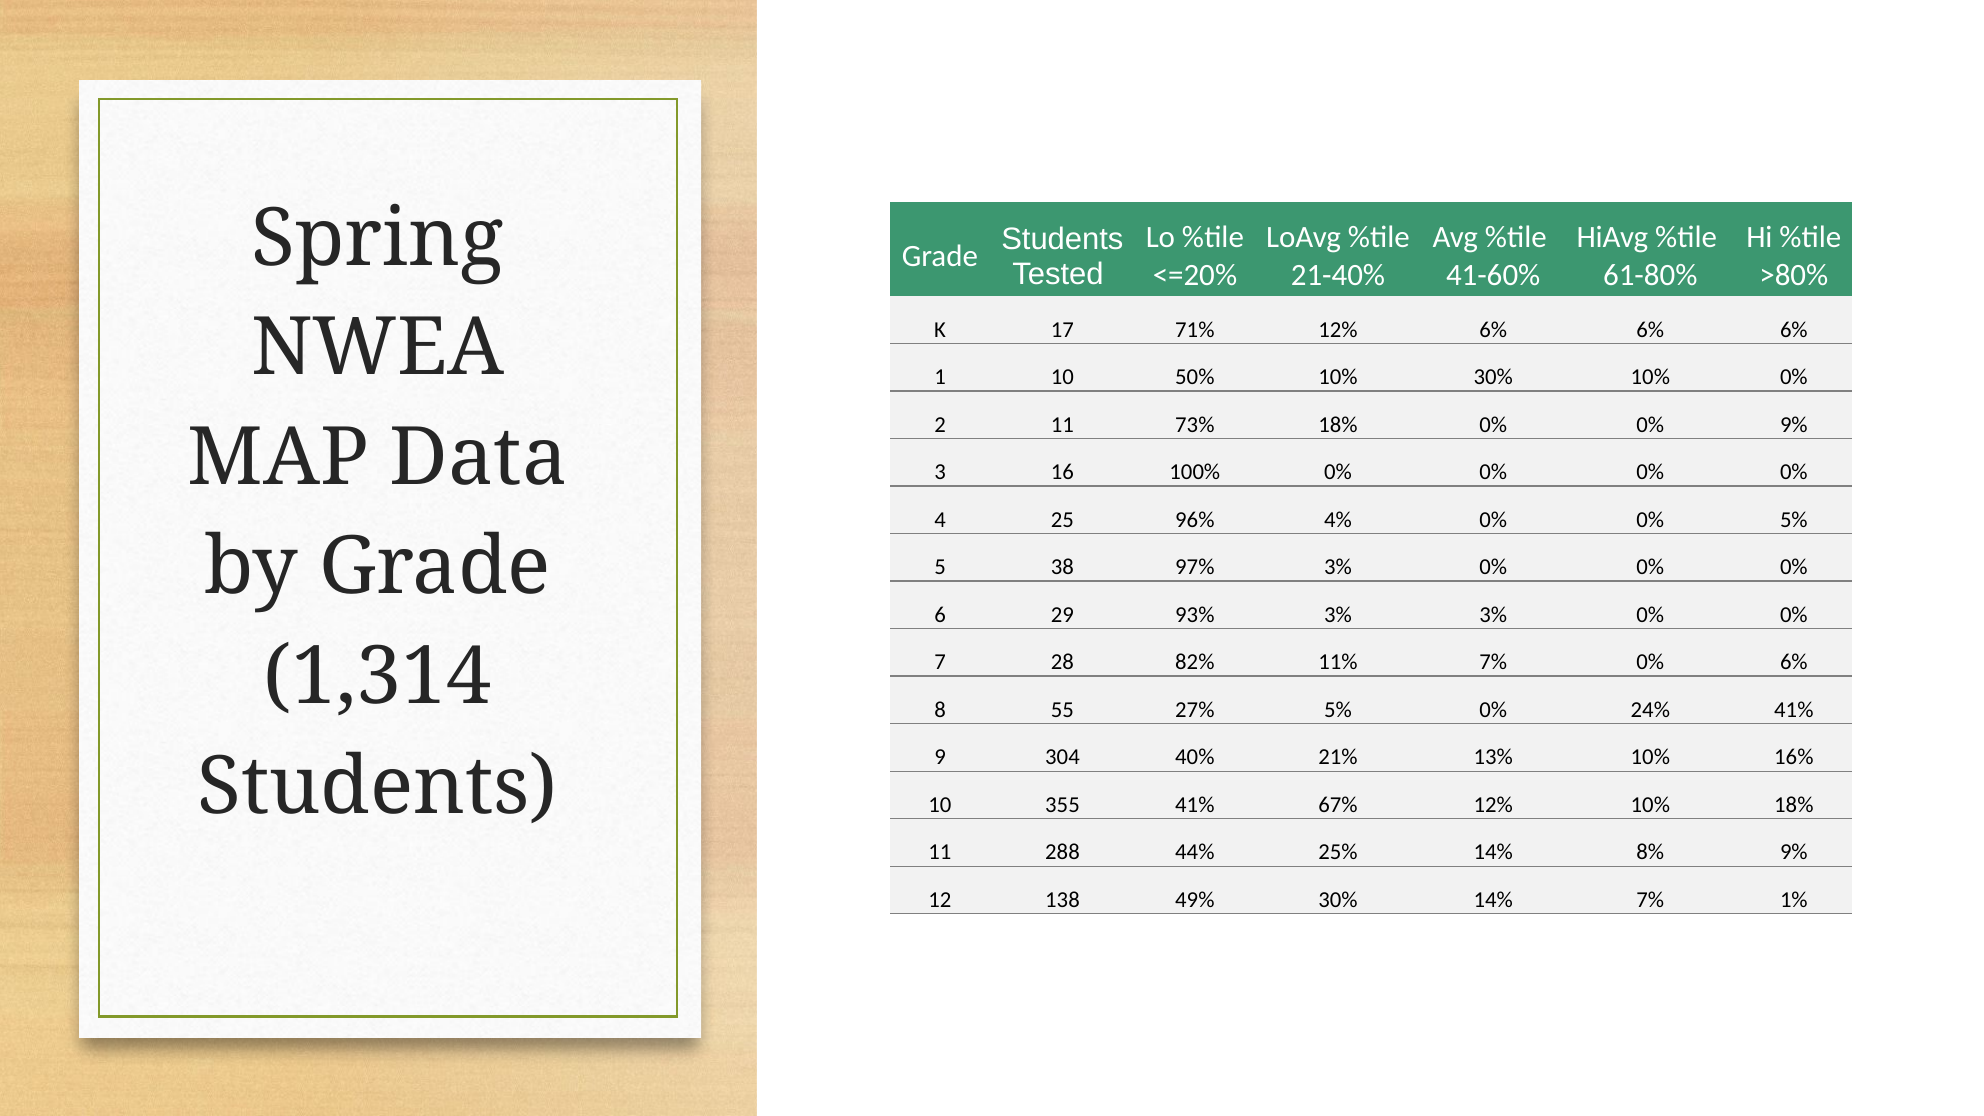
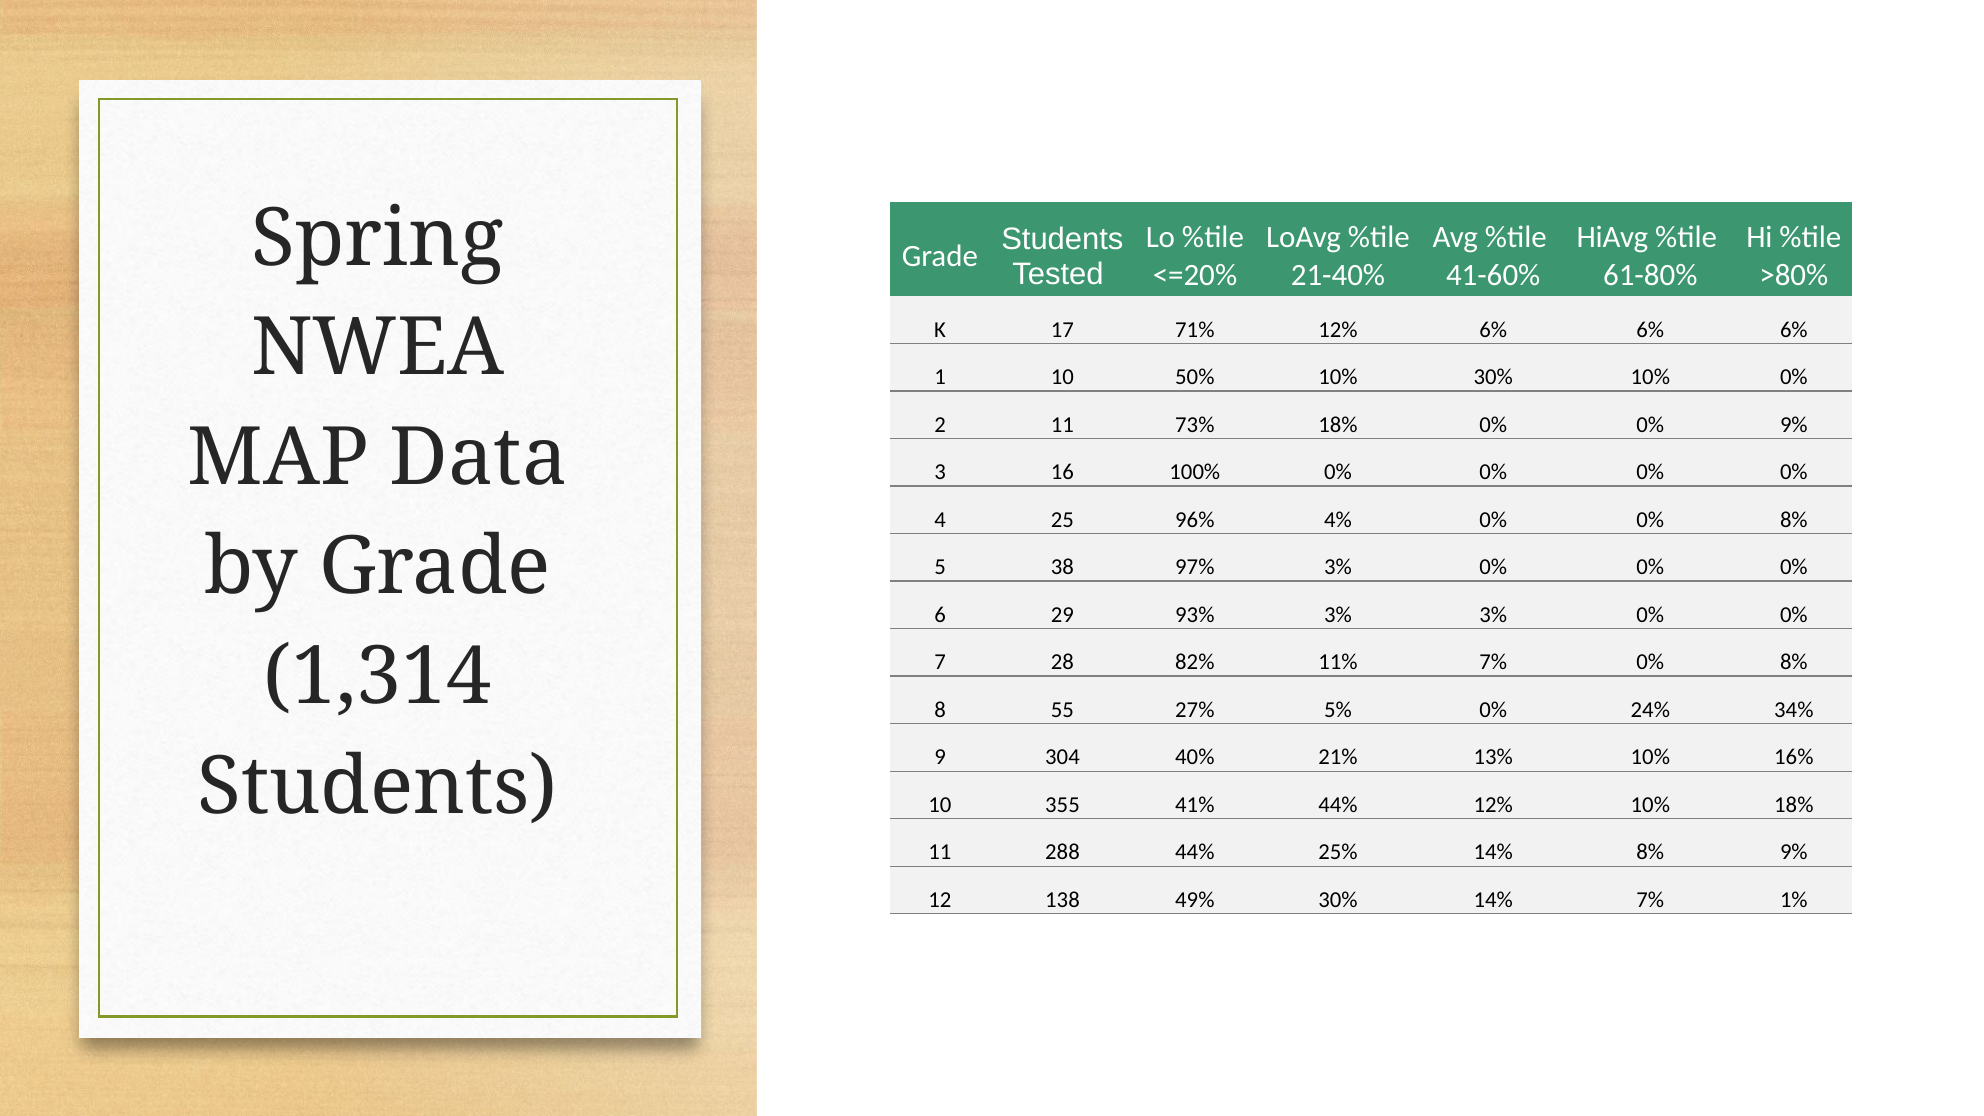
0% 0% 5%: 5% -> 8%
7% 0% 6%: 6% -> 8%
24% 41%: 41% -> 34%
41% 67%: 67% -> 44%
